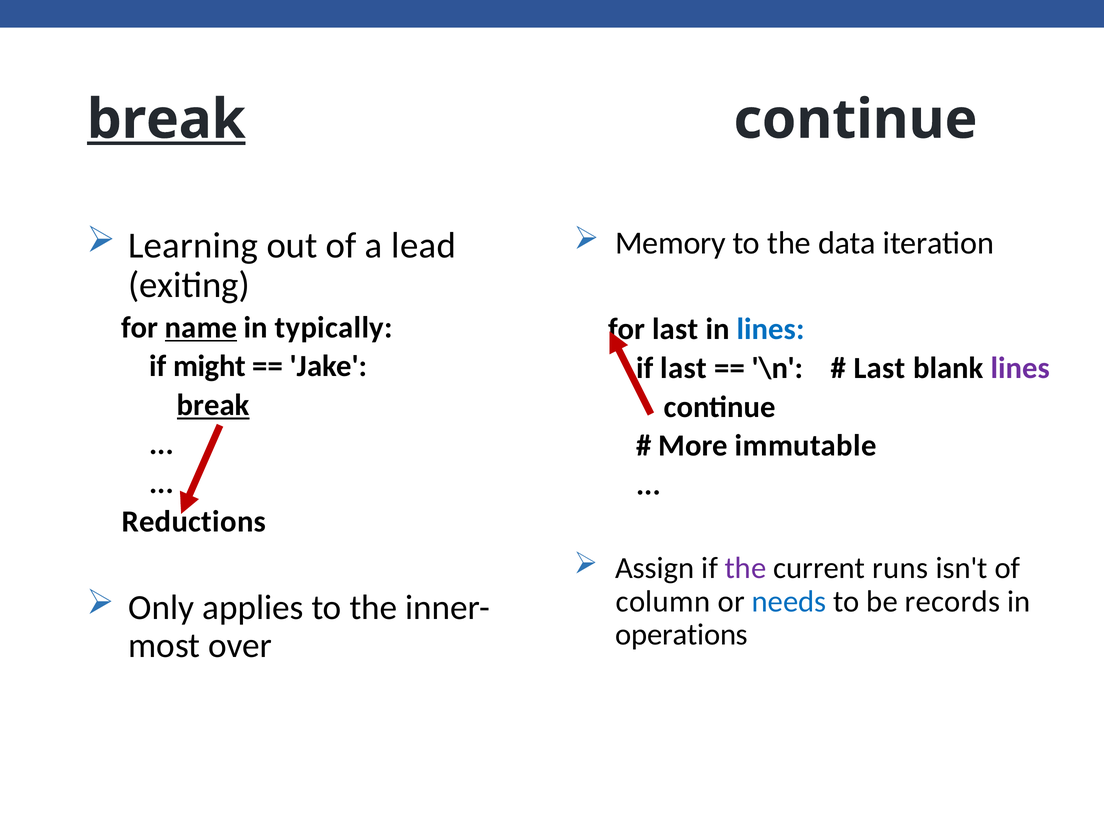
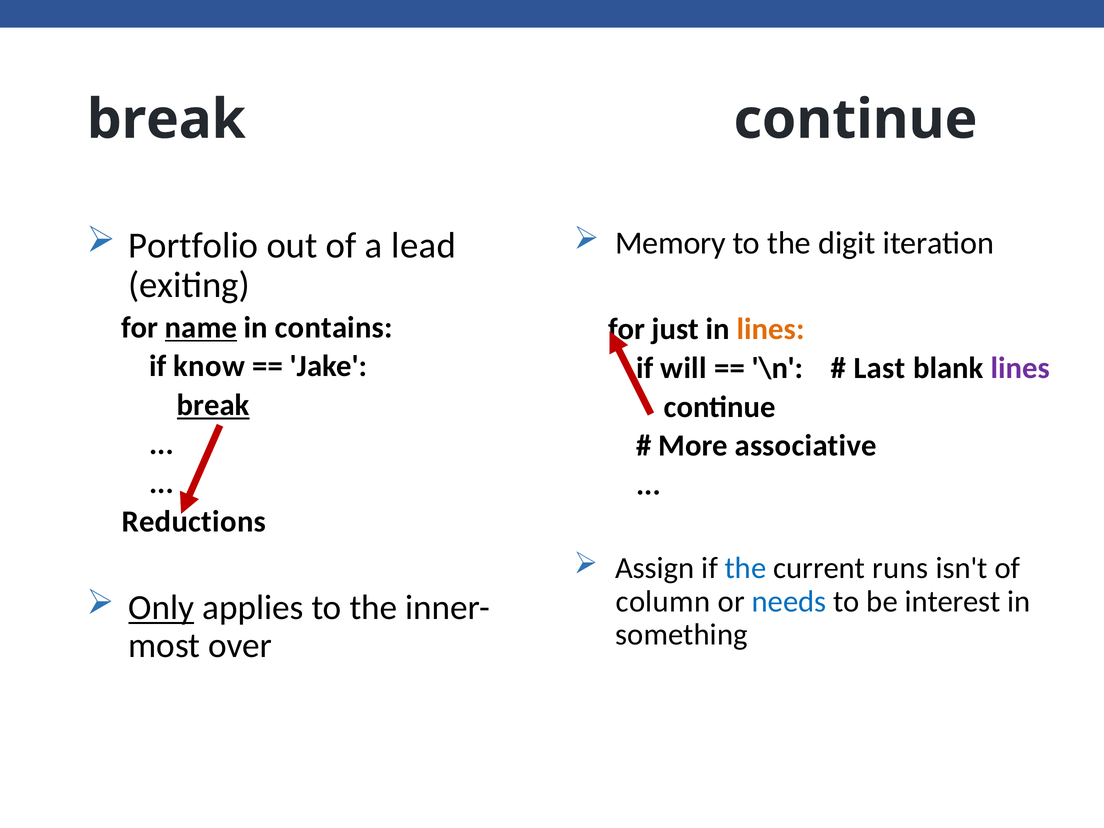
break at (166, 120) underline: present -> none
data: data -> digit
Learning: Learning -> Portfolio
typically: typically -> contains
last at (675, 329): last -> just
lines at (771, 329) colour: blue -> orange
might: might -> know
last at (684, 368): last -> will
immutable: immutable -> associative
the at (746, 568) colour: purple -> blue
records: records -> interest
Only underline: none -> present
operations: operations -> something
